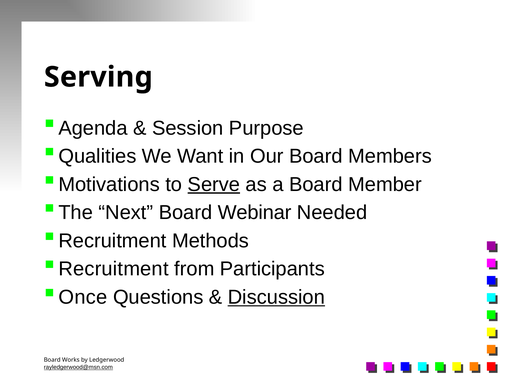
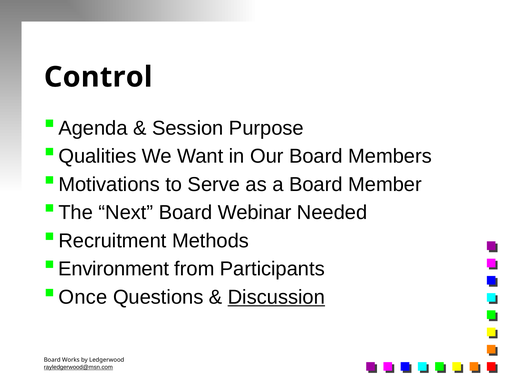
Serving: Serving -> Control
Serve underline: present -> none
Recruitment at (114, 269): Recruitment -> Environment
